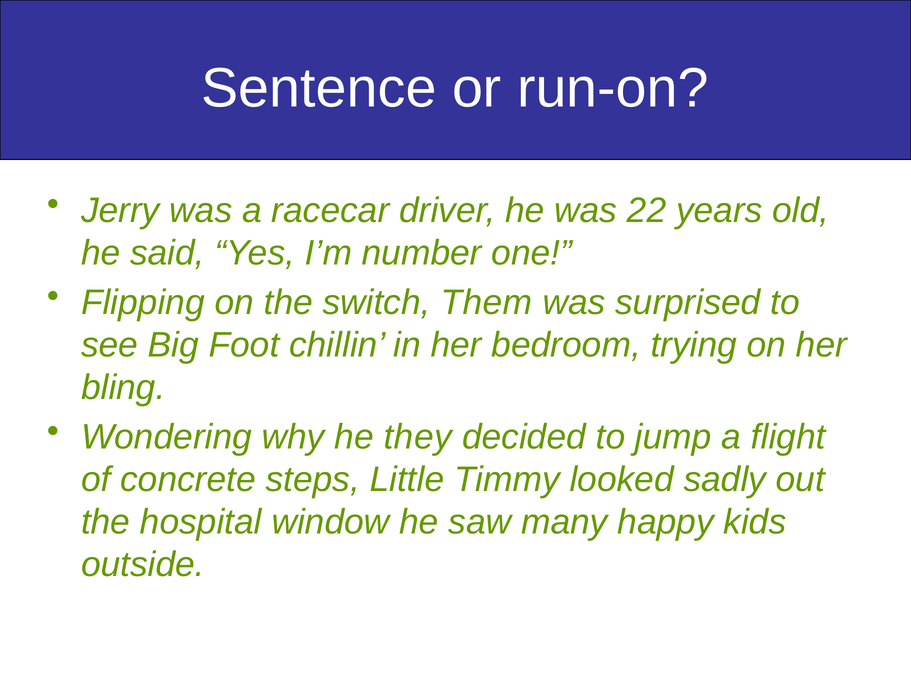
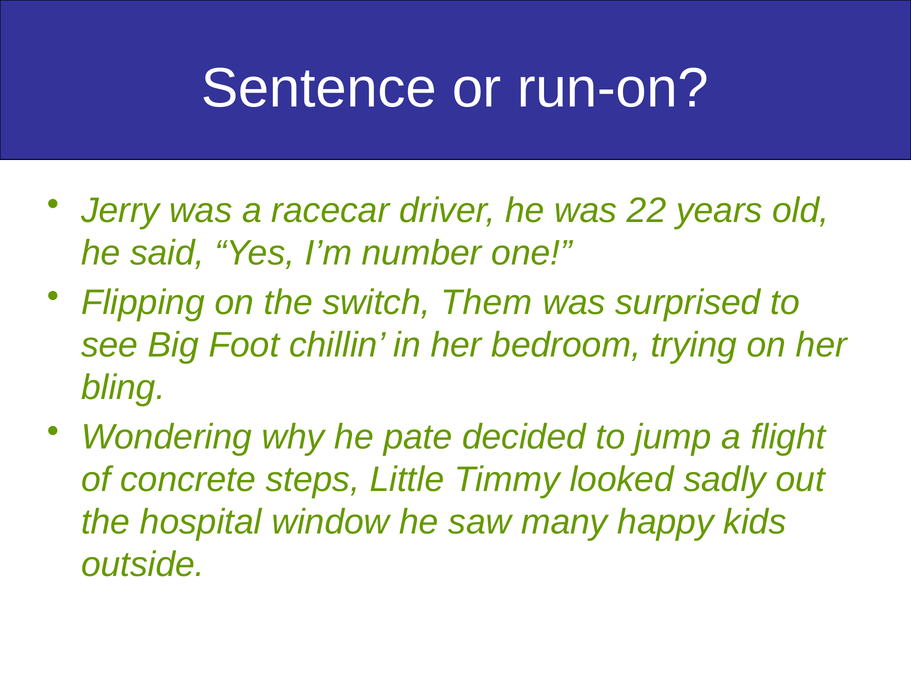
they: they -> pate
